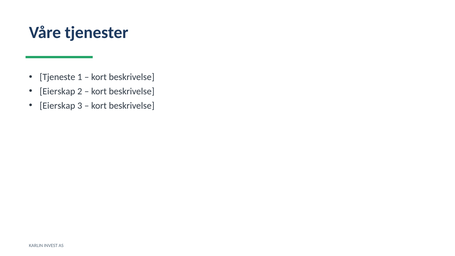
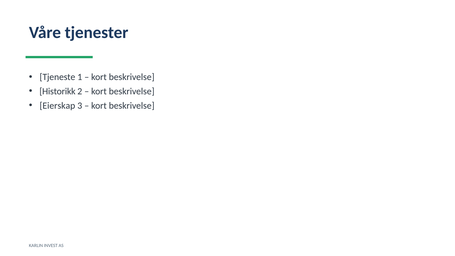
Eierskap at (57, 91): Eierskap -> Historikk
